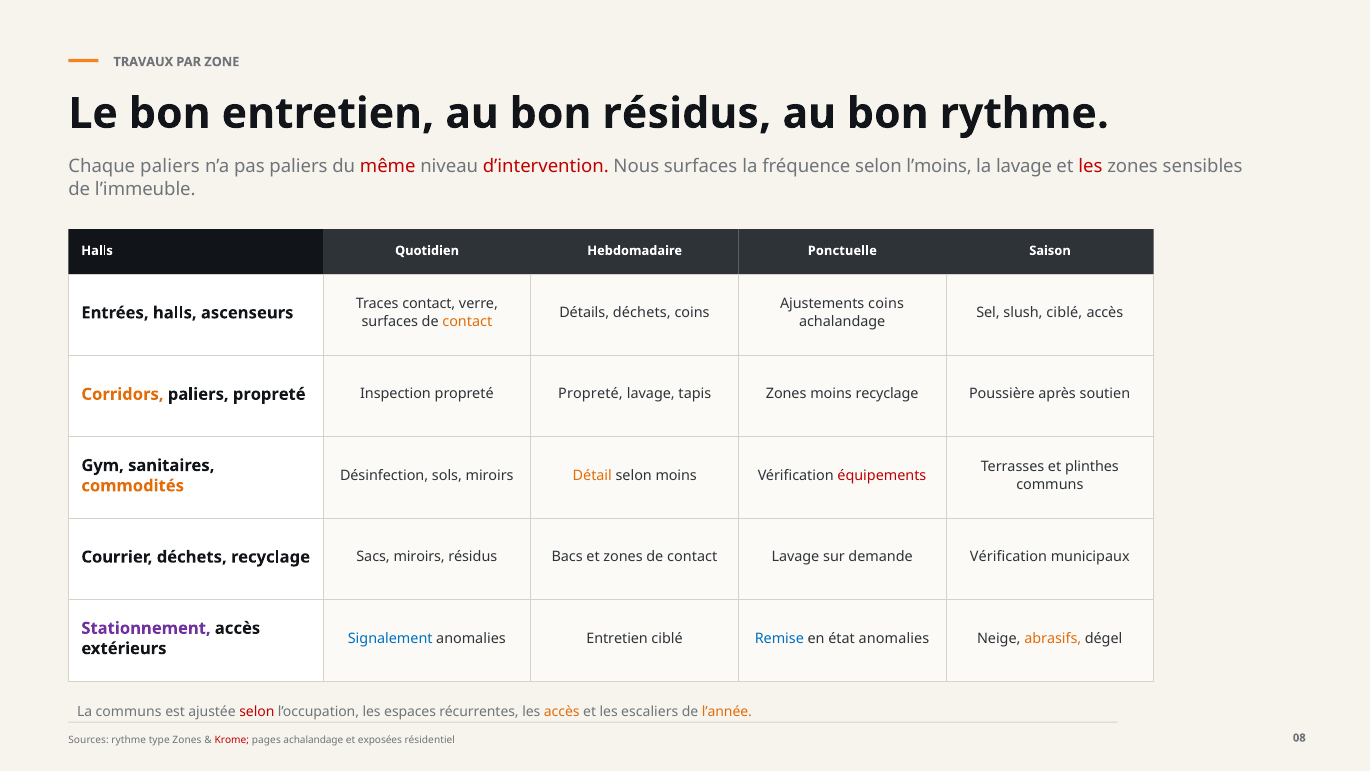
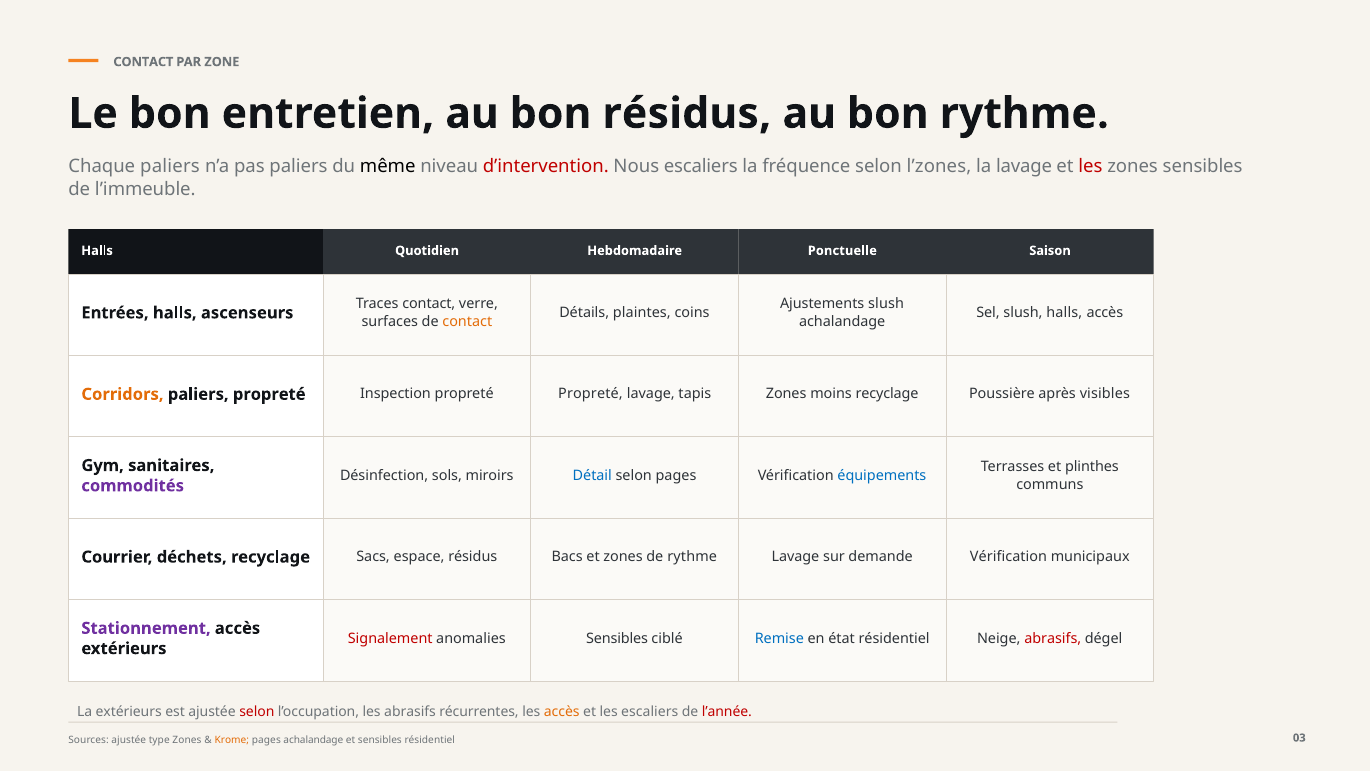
TRAVAUX at (143, 62): TRAVAUX -> CONTACT
même colour: red -> black
Nous surfaces: surfaces -> escaliers
l’moins: l’moins -> l’zones
Ajustements coins: coins -> slush
Détails déchets: déchets -> plaintes
slush ciblé: ciblé -> halls
soutien: soutien -> visibles
Détail colour: orange -> blue
selon moins: moins -> pages
équipements colour: red -> blue
commodités colour: orange -> purple
Sacs miroirs: miroirs -> espace
zones de contact: contact -> rythme
Signalement colour: blue -> red
anomalies Entretien: Entretien -> Sensibles
état anomalies: anomalies -> résidentiel
abrasifs at (1053, 638) colour: orange -> red
La communs: communs -> extérieurs
les espaces: espaces -> abrasifs
l’année colour: orange -> red
Sources rythme: rythme -> ajustée
Krome colour: red -> orange
et exposées: exposées -> sensibles
08: 08 -> 03
